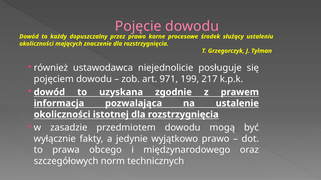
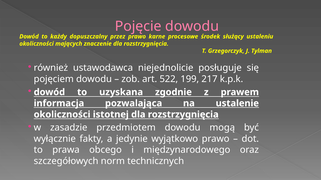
971: 971 -> 522
